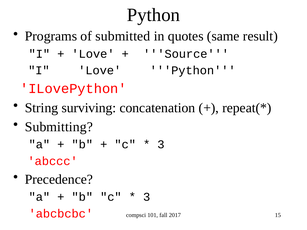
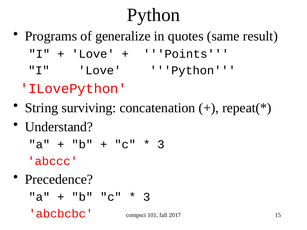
submitted: submitted -> generalize
Source: Source -> Points
Submitting: Submitting -> Understand
